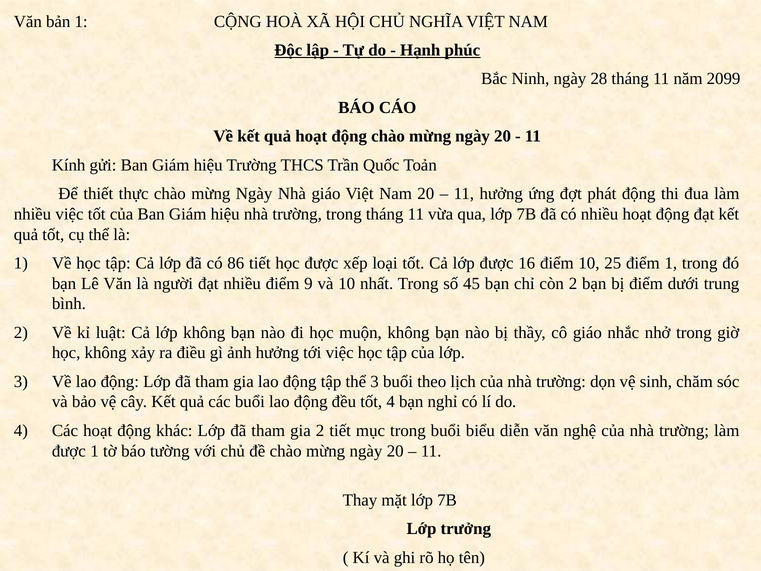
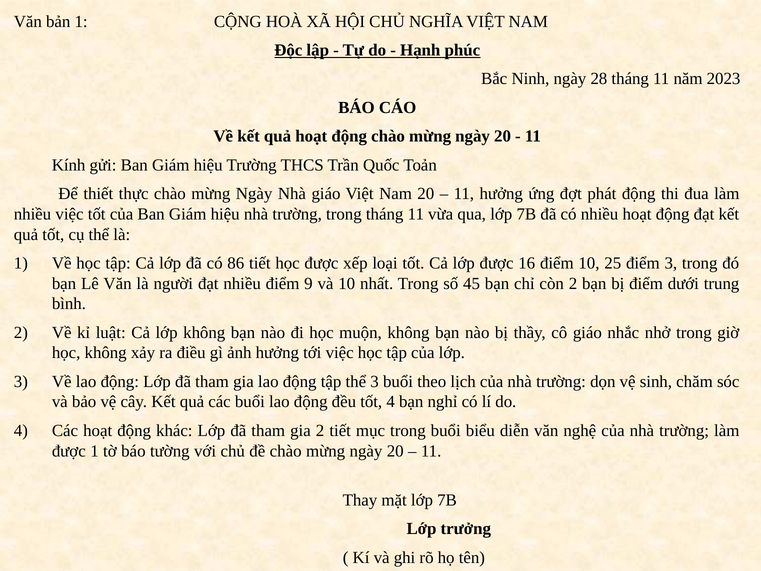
2099: 2099 -> 2023
điểm 1: 1 -> 3
